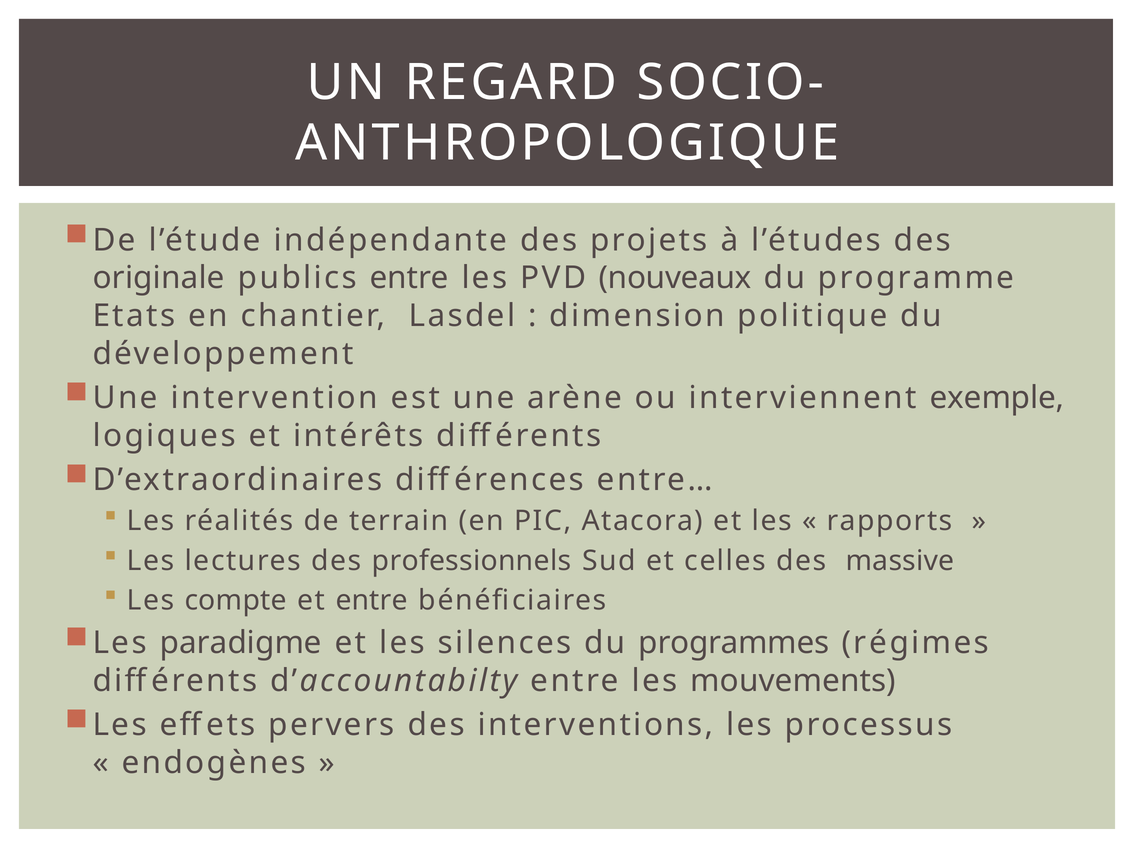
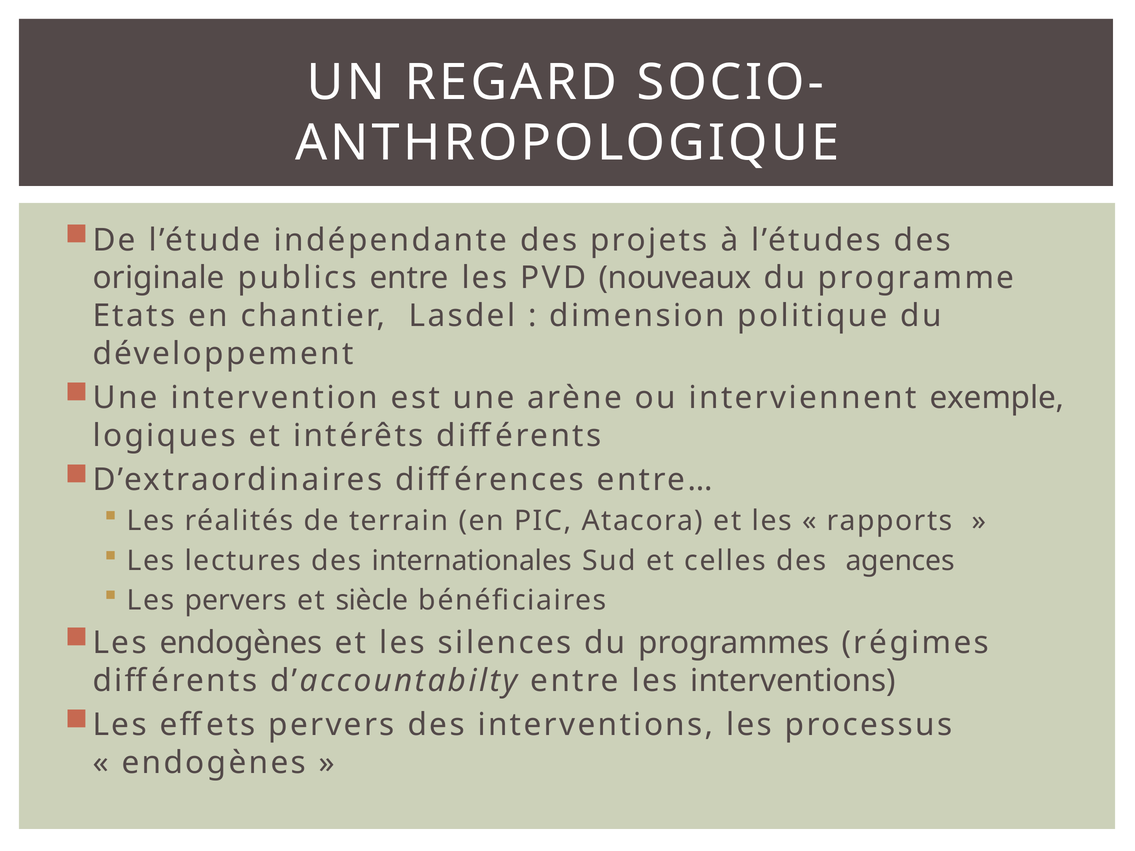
professionnels: professionnels -> internationales
massive: massive -> agences
Les compte: compte -> pervers
et entre: entre -> siècle
Les paradigme: paradigme -> endogènes
les mouvements: mouvements -> interventions
